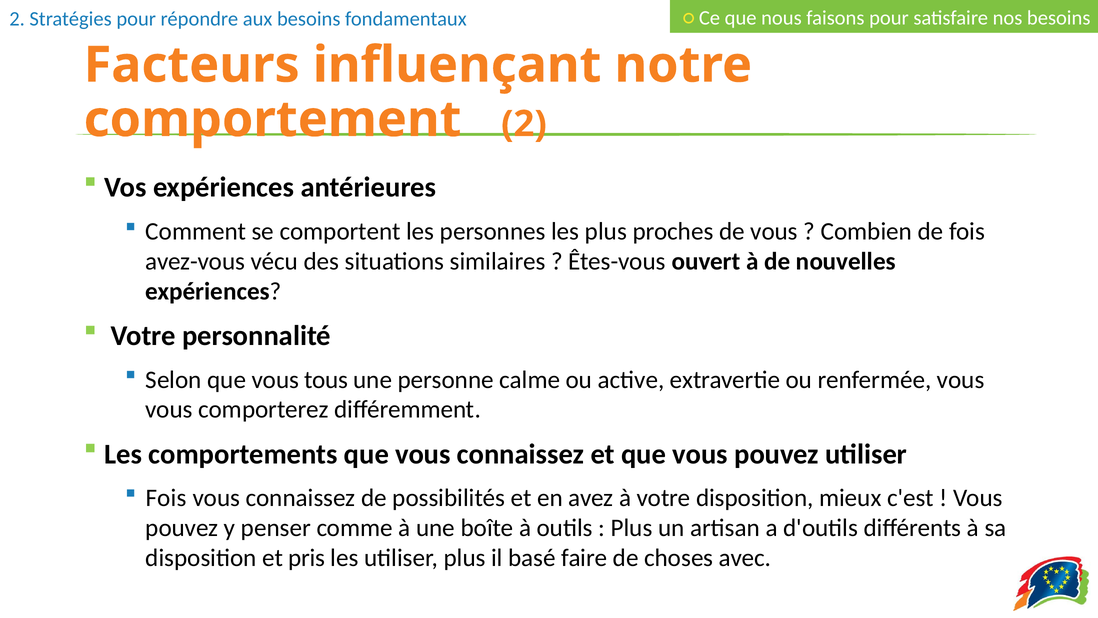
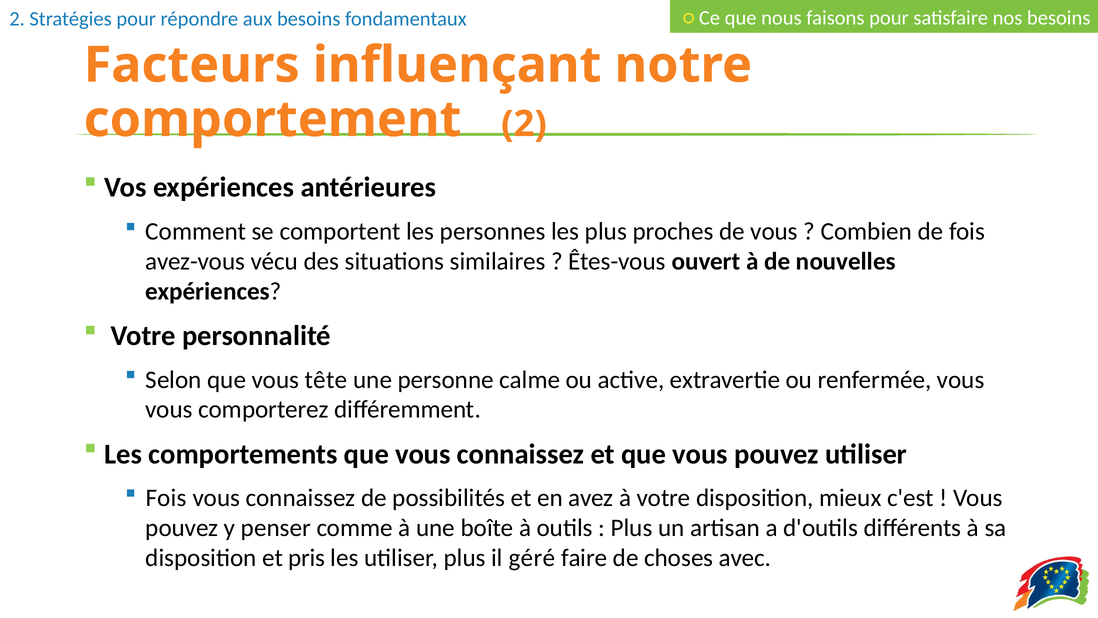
tous: tous -> tête
basé: basé -> géré
